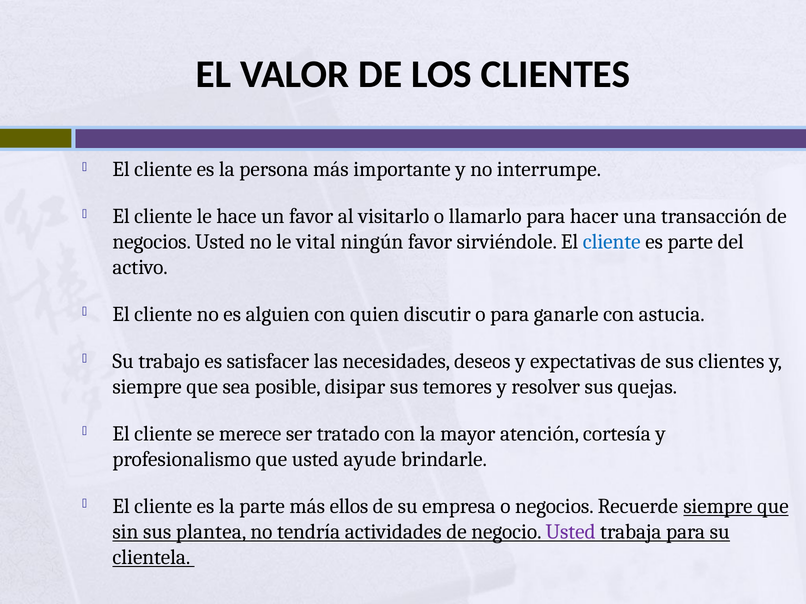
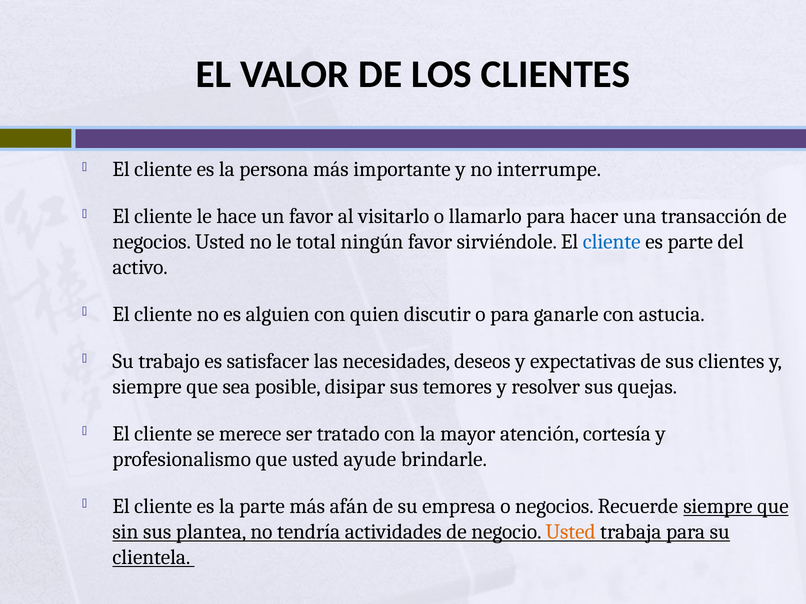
vital: vital -> total
ellos: ellos -> afán
Usted at (571, 532) colour: purple -> orange
